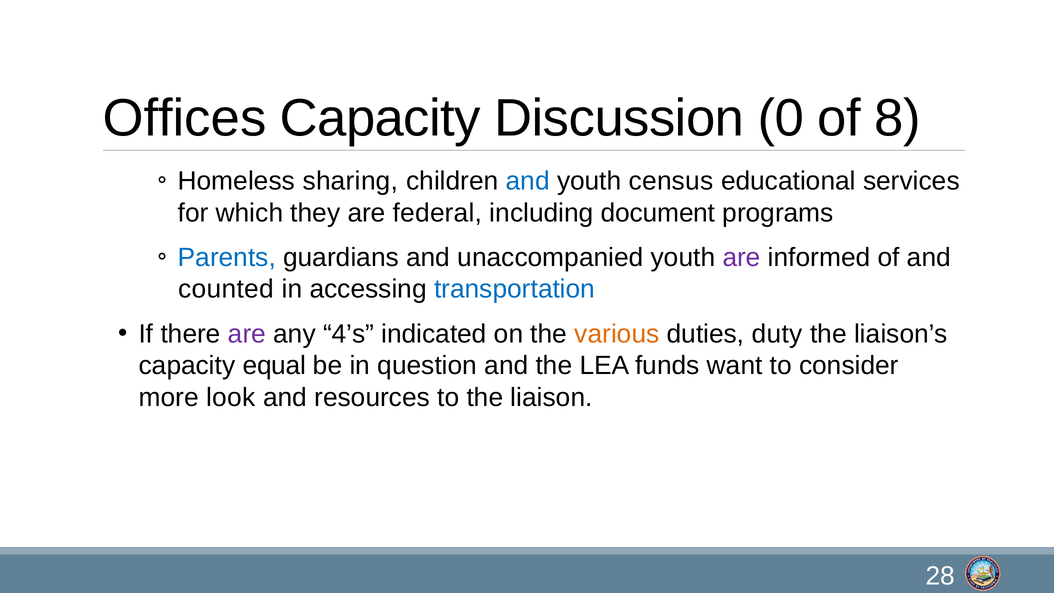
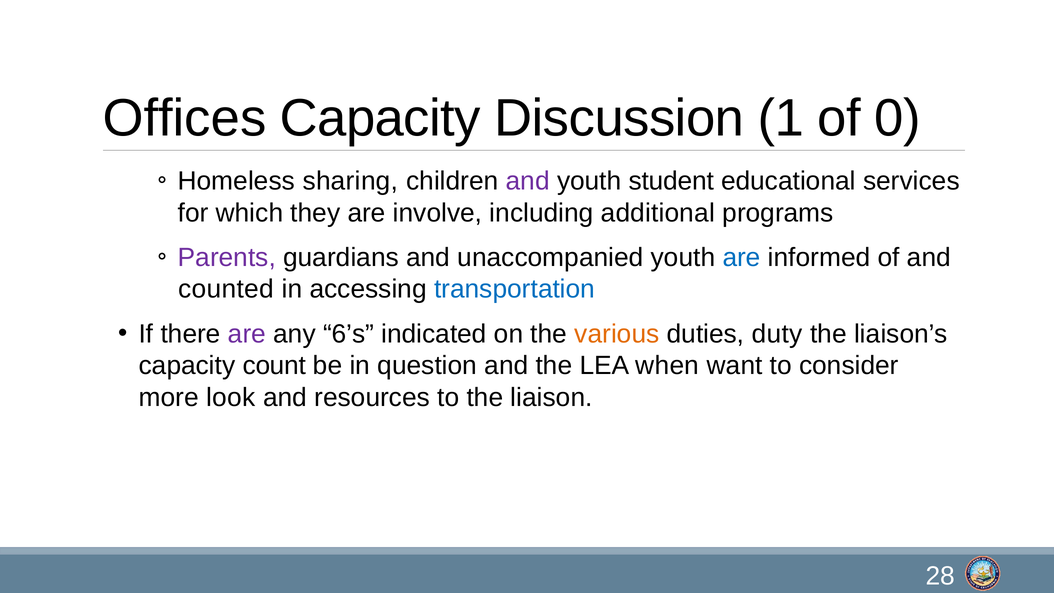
0: 0 -> 1
8: 8 -> 0
and at (528, 181) colour: blue -> purple
census: census -> student
federal: federal -> involve
document: document -> additional
Parents colour: blue -> purple
are at (742, 258) colour: purple -> blue
4’s: 4’s -> 6’s
equal: equal -> count
funds: funds -> when
